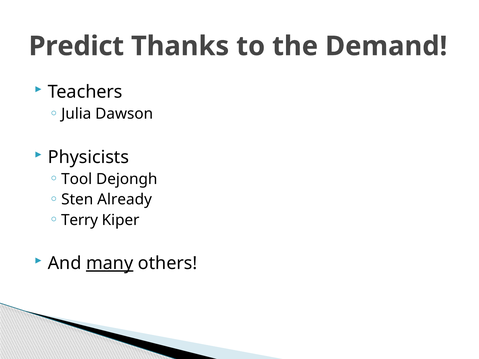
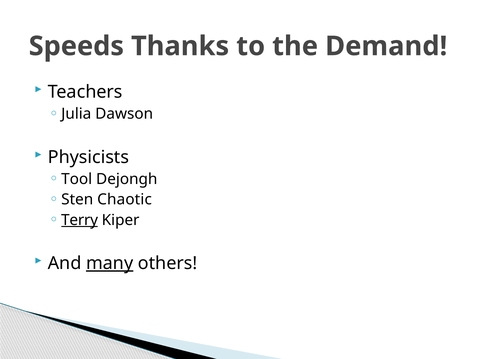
Predict: Predict -> Speeds
Already: Already -> Chaotic
Terry underline: none -> present
